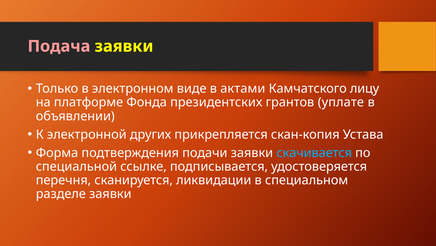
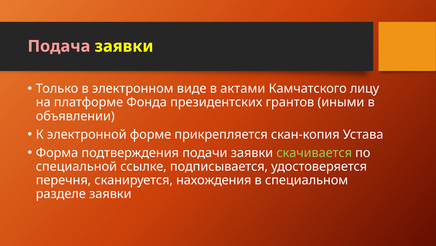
уплате: уплате -> иными
других: других -> форме
скачивается colour: light blue -> light green
ликвидации: ликвидации -> нахождения
